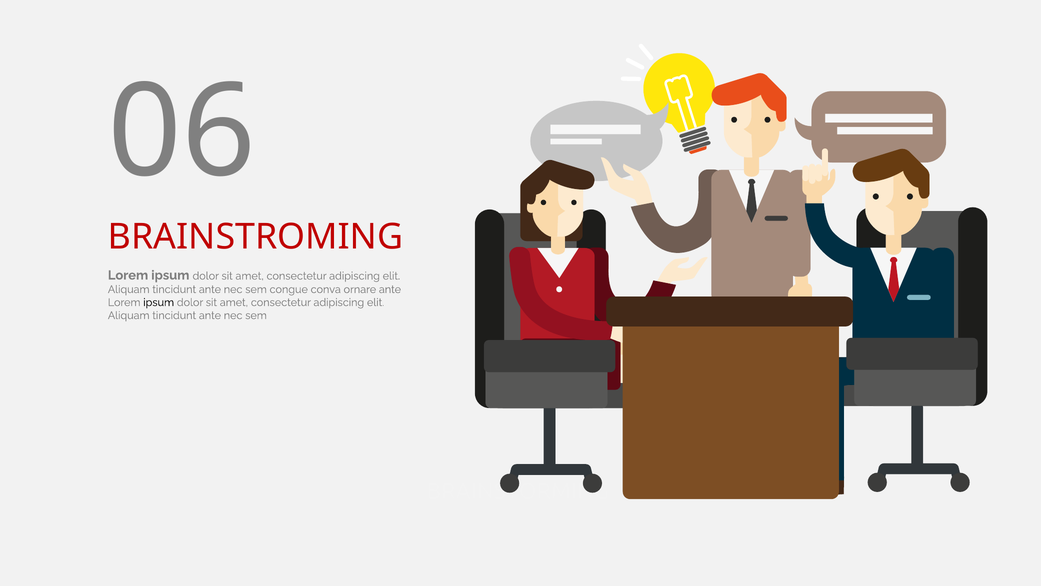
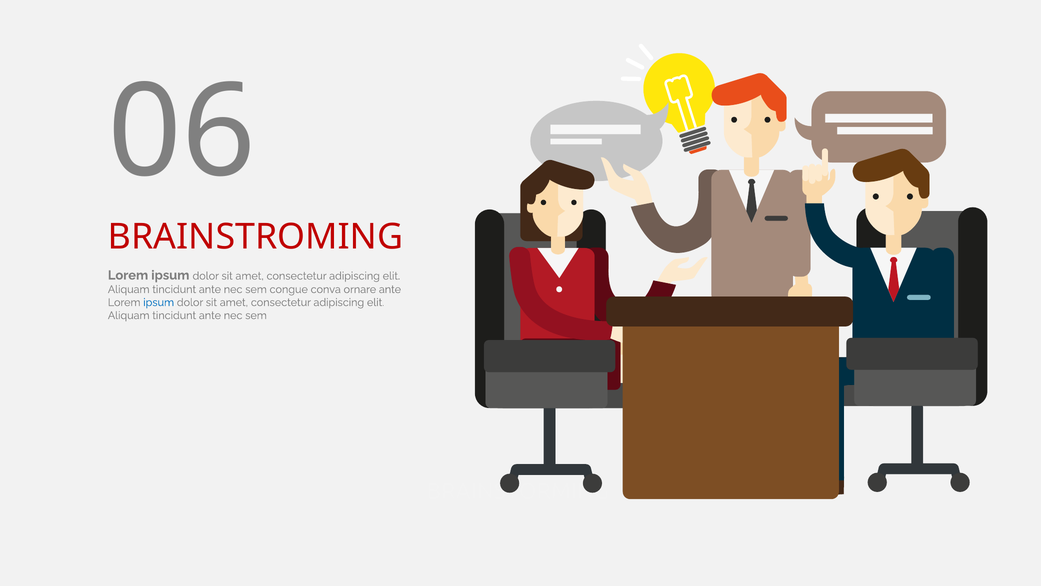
ipsum at (159, 302) colour: black -> blue
